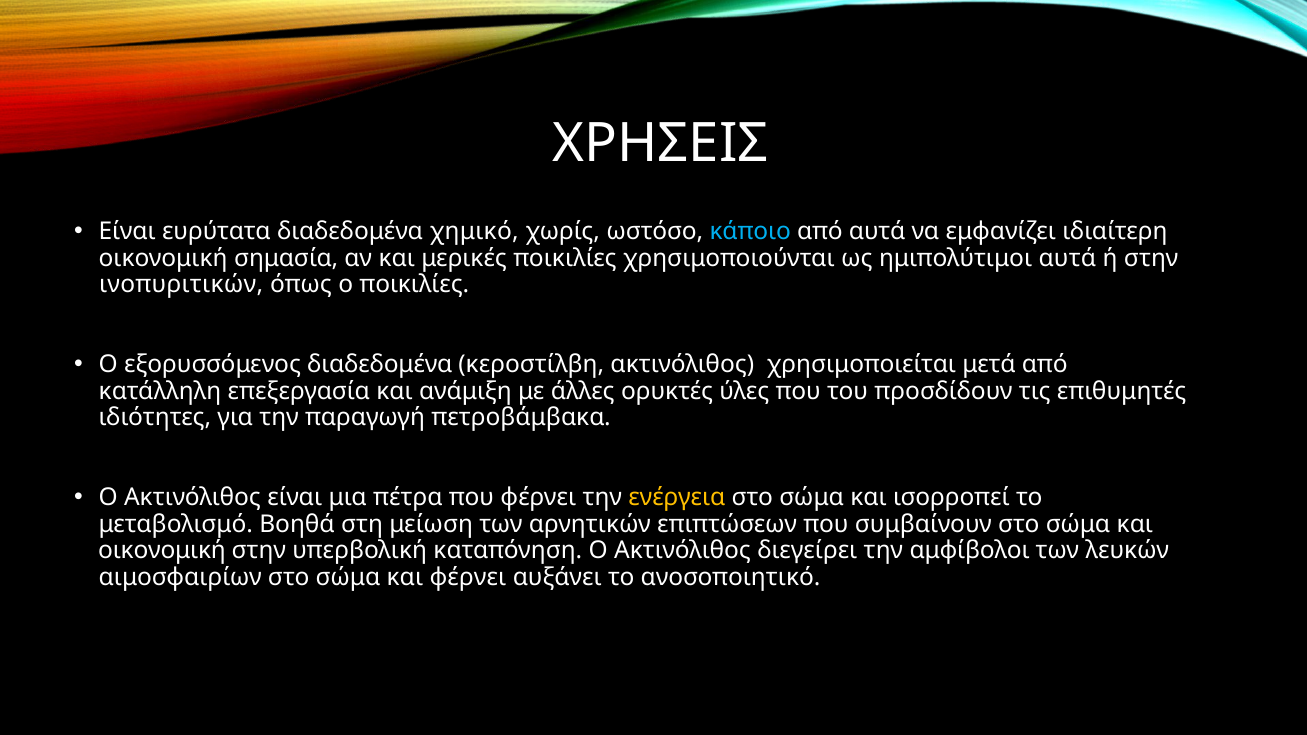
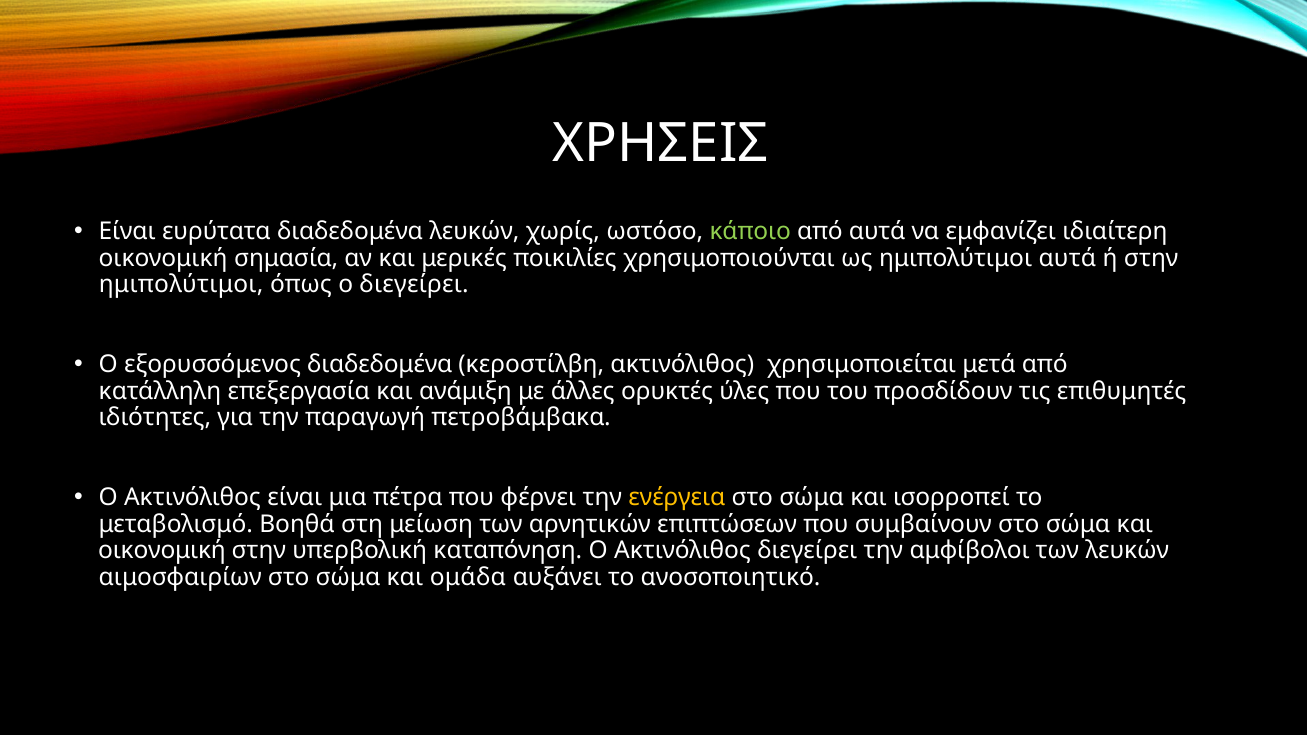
διαδεδομένα χημικό: χημικό -> λευκών
κάποιο colour: light blue -> light green
ινοπυριτικών at (181, 285): ινοπυριτικών -> ημιπολύτιμοι
ο ποικιλίες: ποικιλίες -> διεγείρει
και φέρνει: φέρνει -> ομάδα
